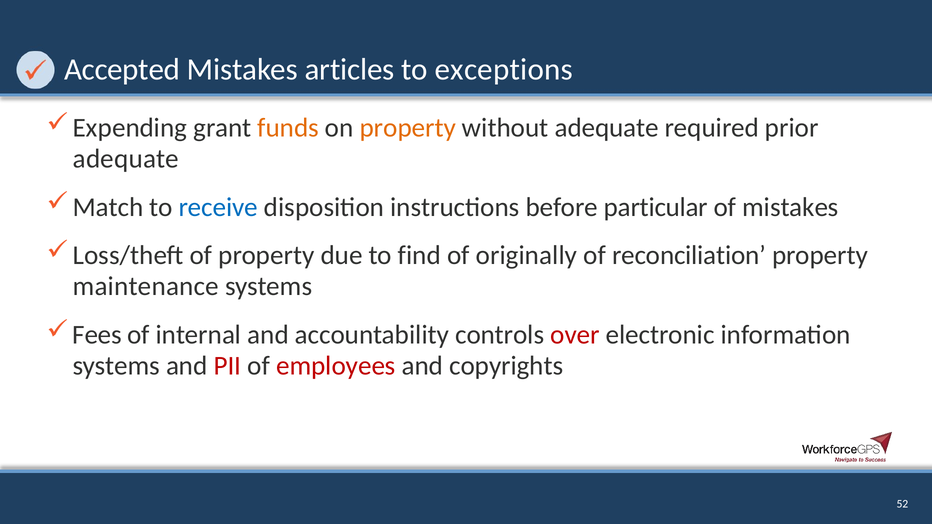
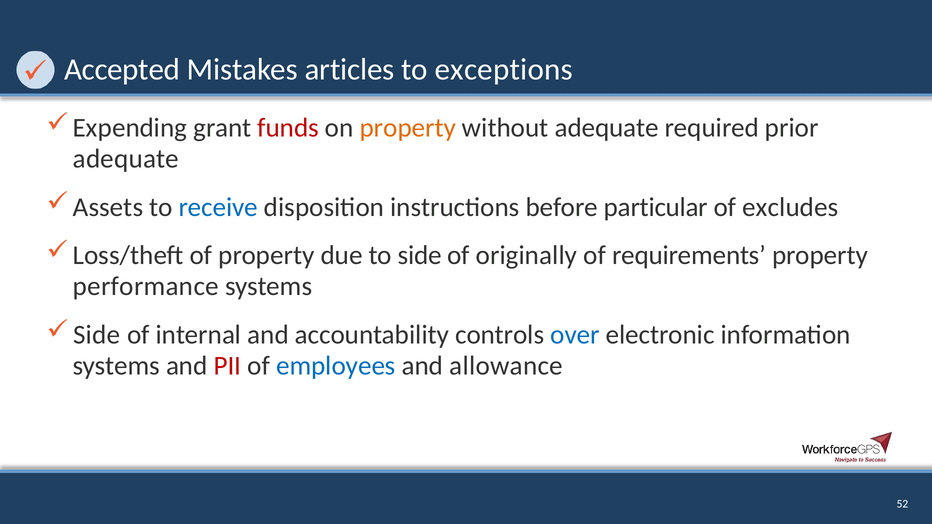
funds colour: orange -> red
Match: Match -> Assets
of mistakes: mistakes -> excludes
to find: find -> side
reconciliation: reconciliation -> requirements
maintenance: maintenance -> performance
Fees at (97, 335): Fees -> Side
over colour: red -> blue
employees colour: red -> blue
copyrights: copyrights -> allowance
